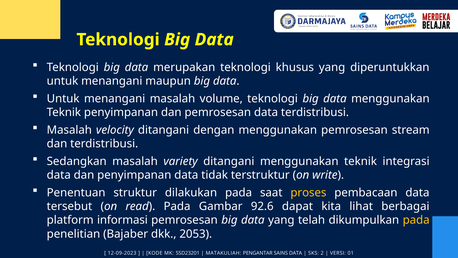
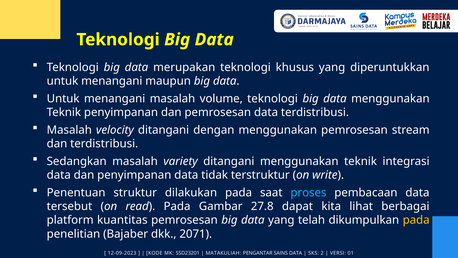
proses colour: yellow -> light blue
92.6: 92.6 -> 27.8
informasi: informasi -> kuantitas
2053: 2053 -> 2071
